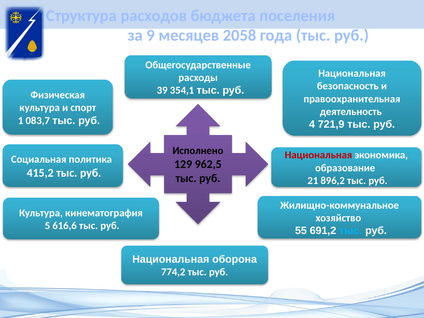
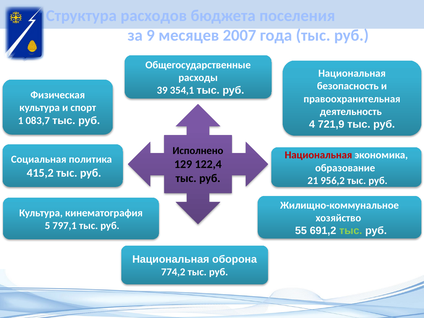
2058: 2058 -> 2007
962,5: 962,5 -> 122,4
896,2: 896,2 -> 956,2
616,6: 616,6 -> 797,1
тыс at (351, 231) colour: light blue -> light green
